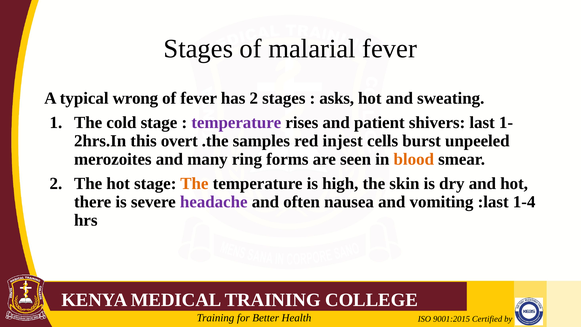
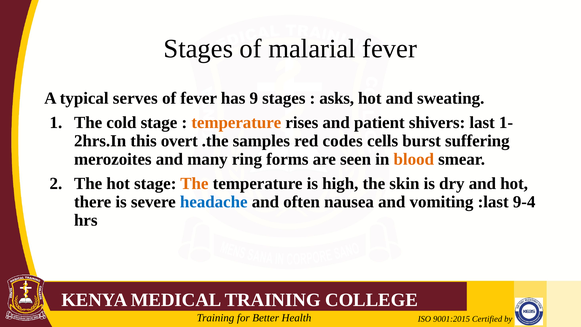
wrong: wrong -> serves
has 2: 2 -> 9
temperature at (236, 123) colour: purple -> orange
injest: injest -> codes
unpeeled: unpeeled -> suffering
headache colour: purple -> blue
1-4: 1-4 -> 9-4
